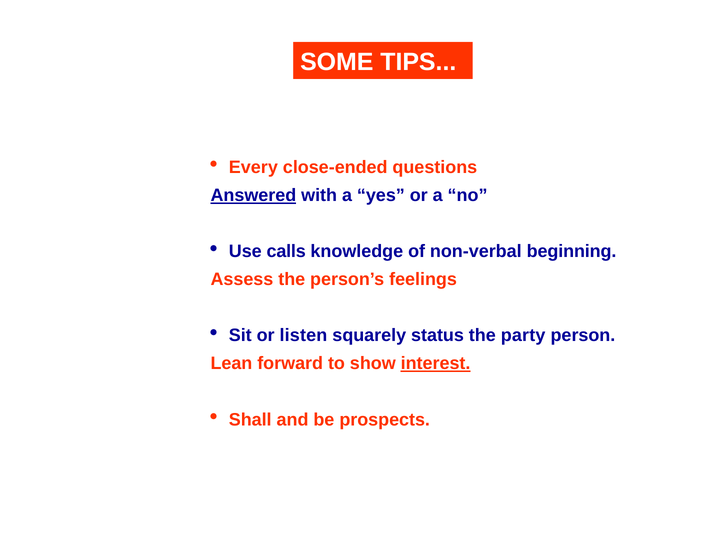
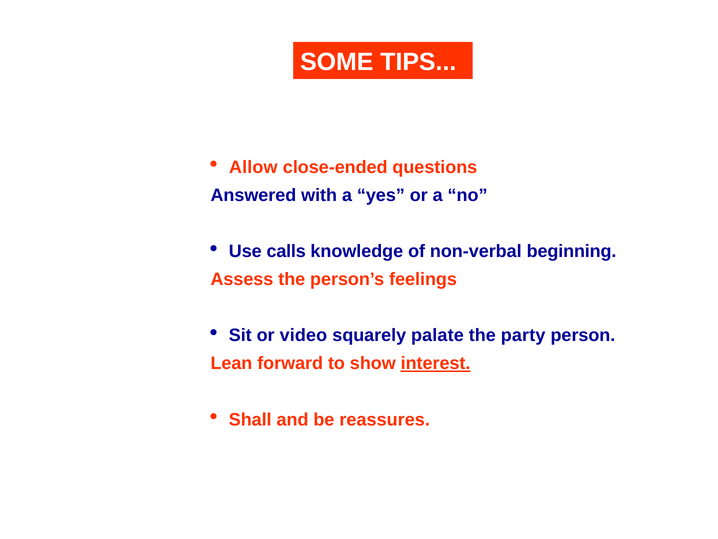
Every: Every -> Allow
Answered underline: present -> none
listen: listen -> video
status: status -> palate
prospects: prospects -> reassures
